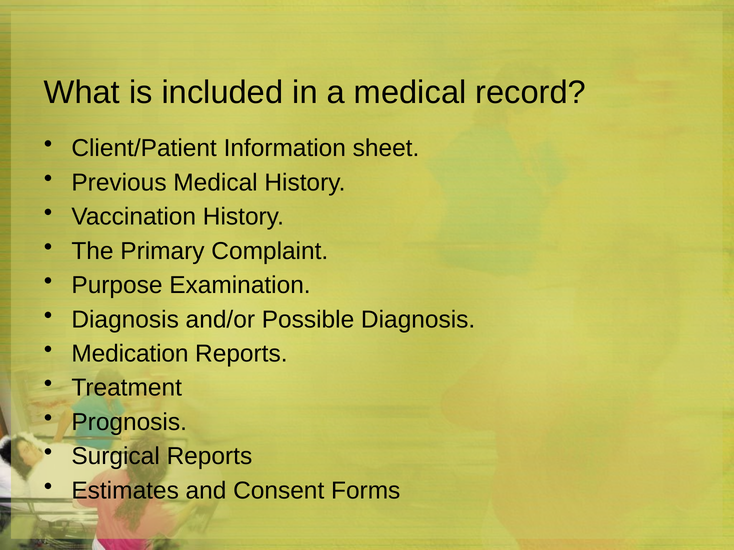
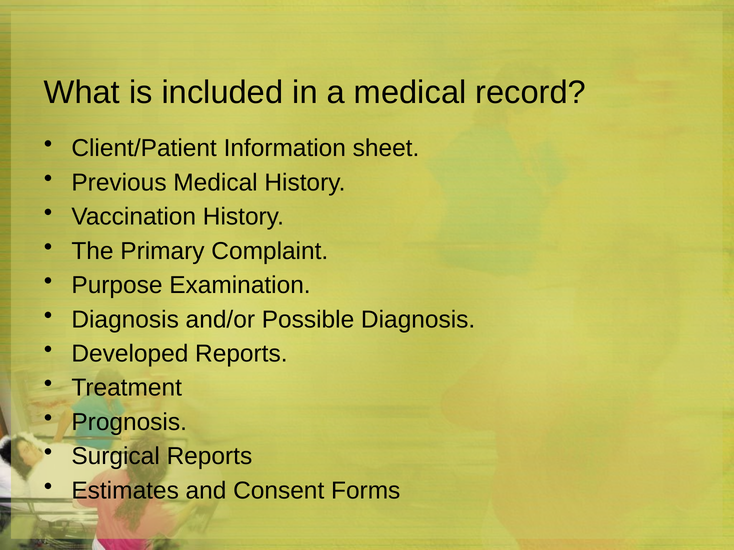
Medication: Medication -> Developed
